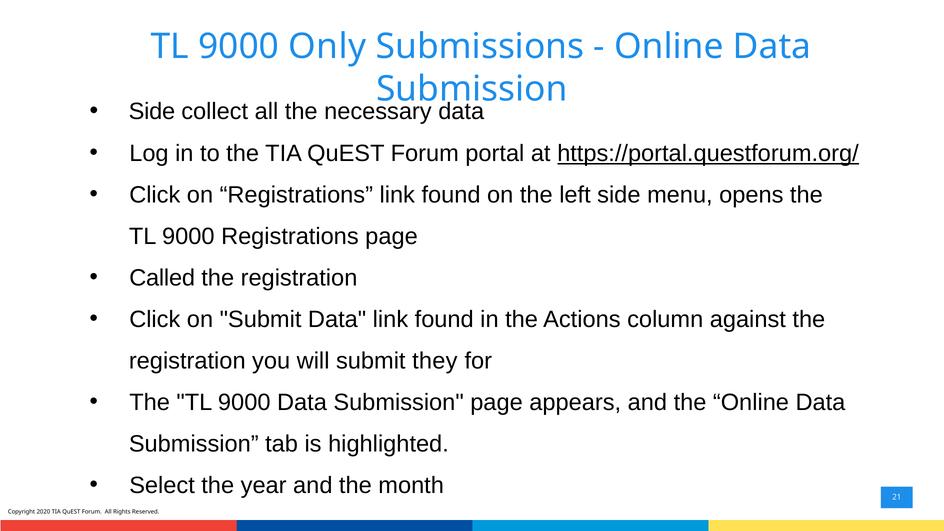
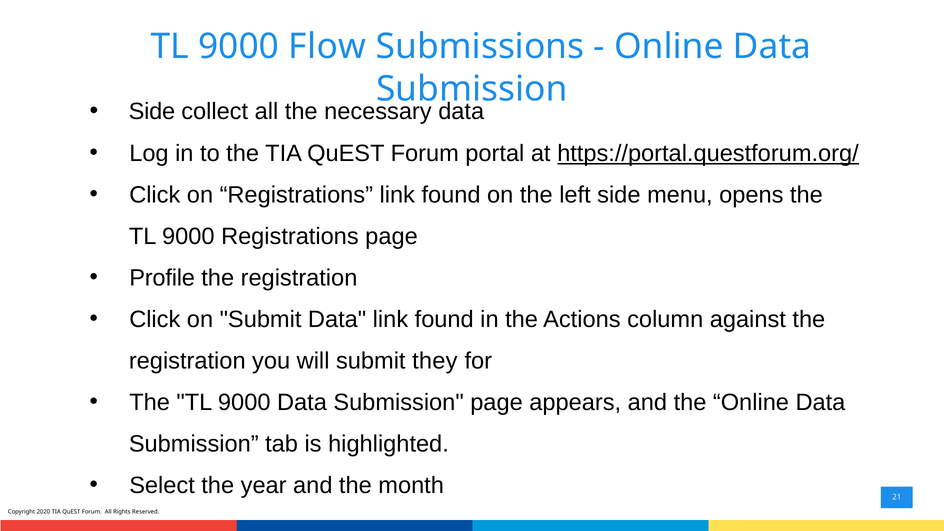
Only: Only -> Flow
Called: Called -> Profile
